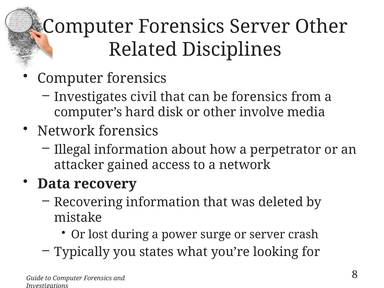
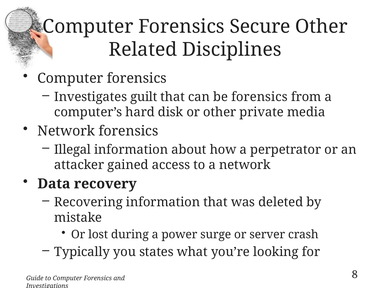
Forensics Server: Server -> Secure
civil: civil -> guilt
involve: involve -> private
